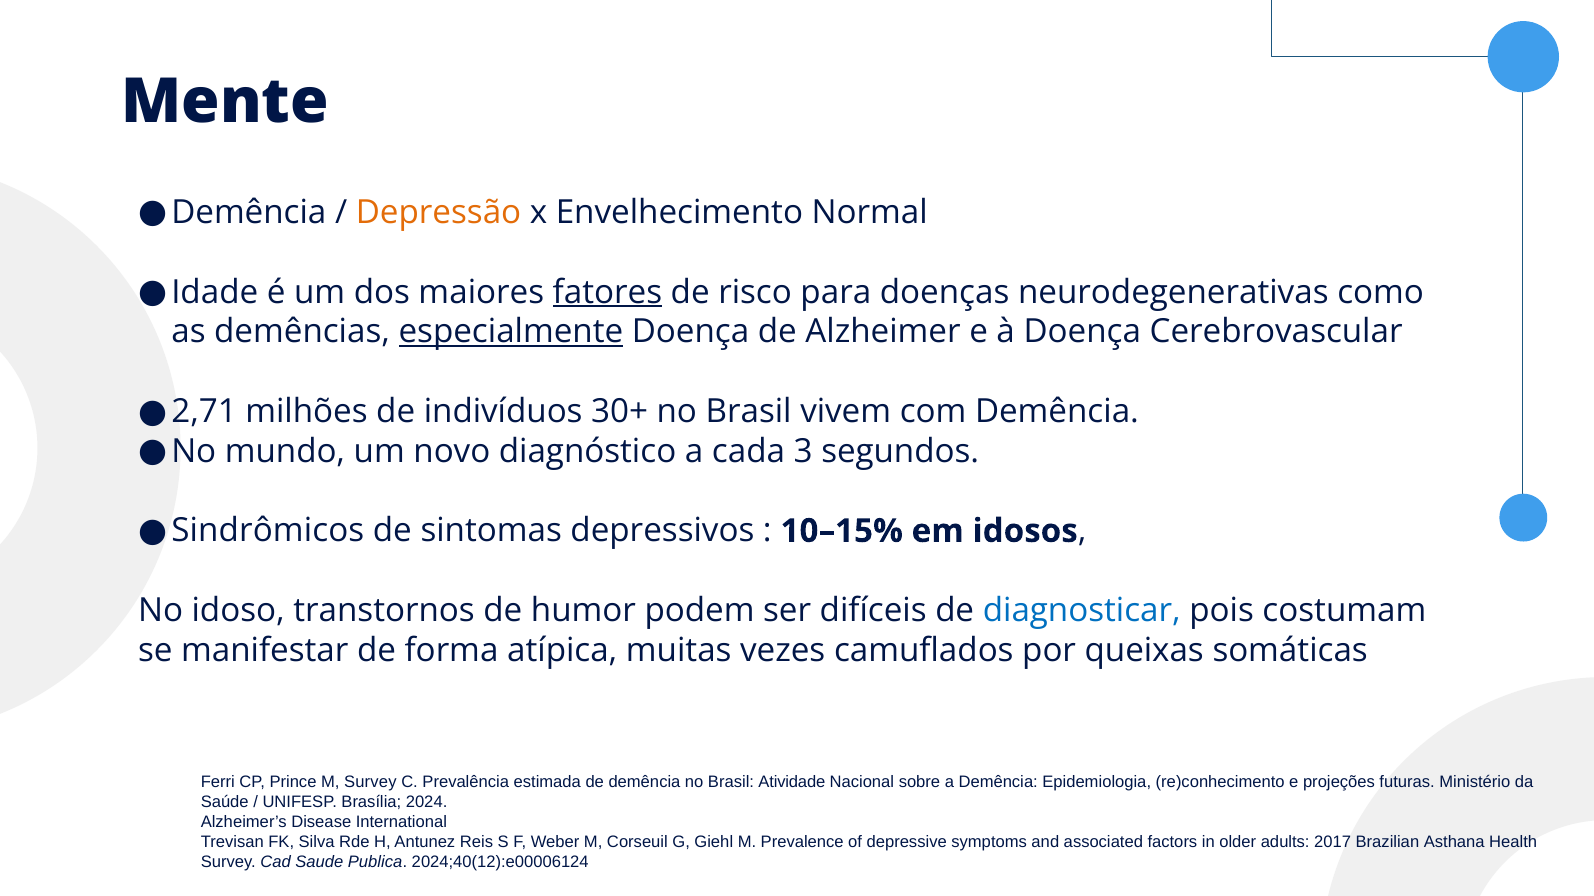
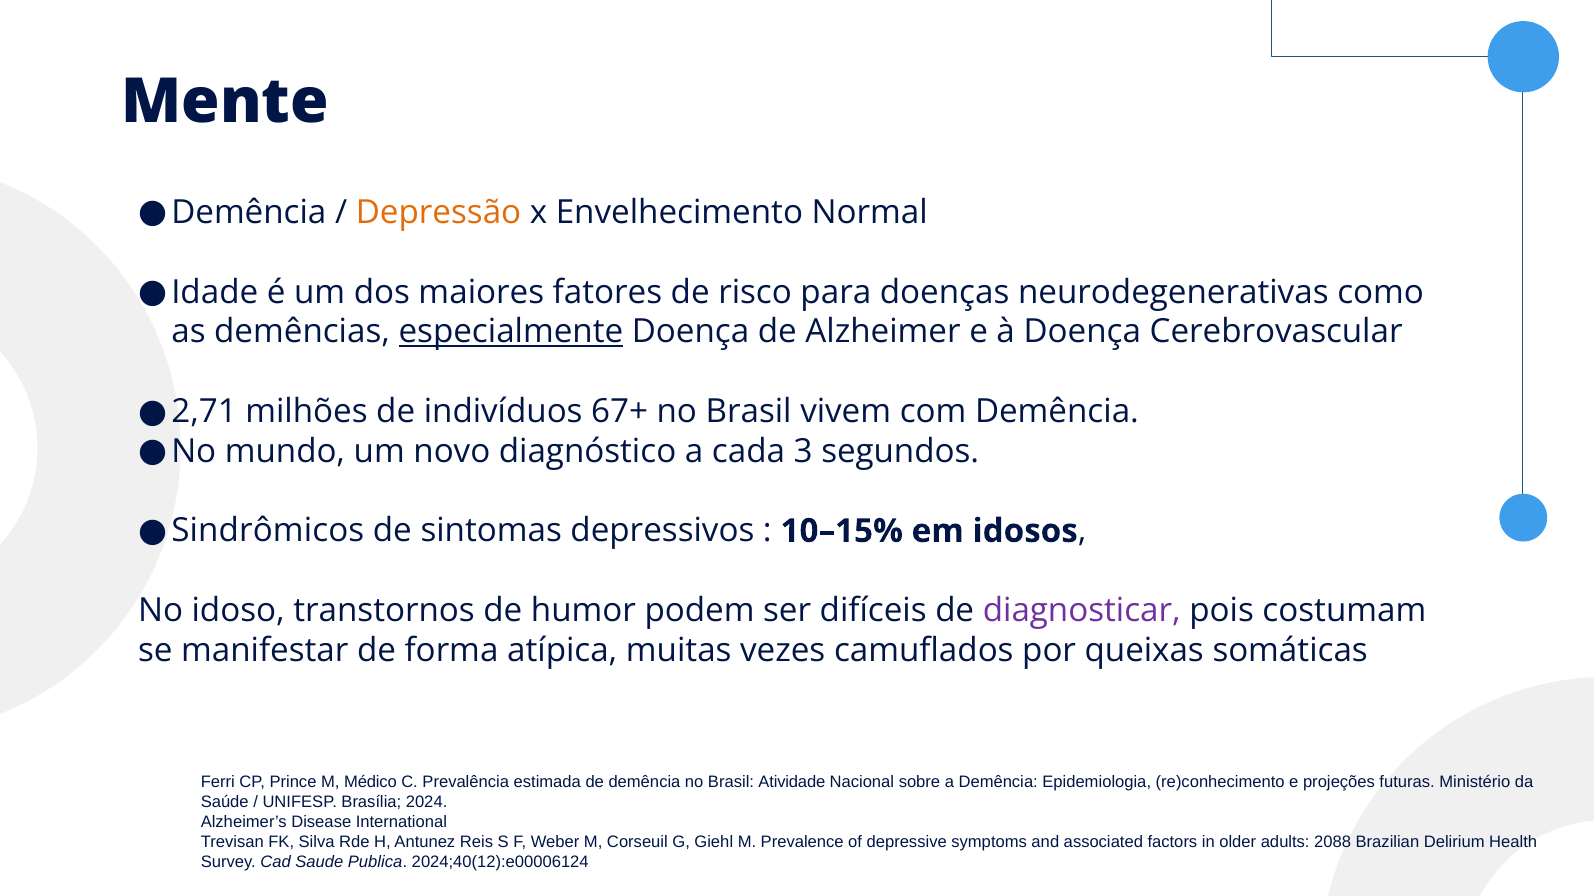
fatores underline: present -> none
30+: 30+ -> 67+
diagnosticar colour: blue -> purple
M Survey: Survey -> Médico
2017: 2017 -> 2088
Asthana: Asthana -> Delirium
